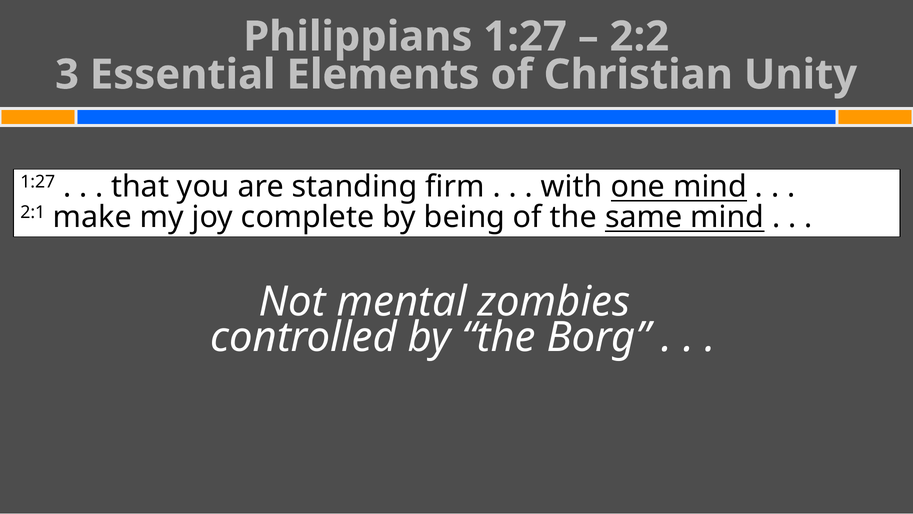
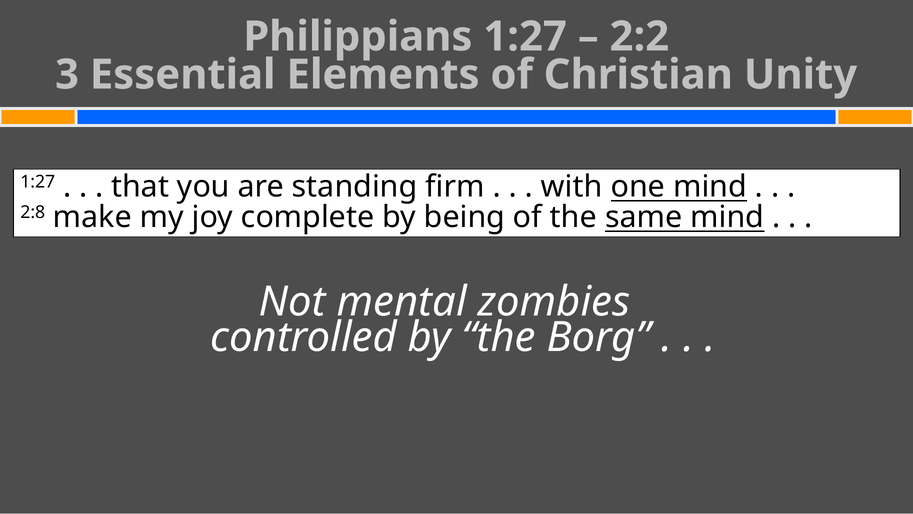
2:1: 2:1 -> 2:8
